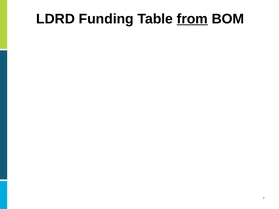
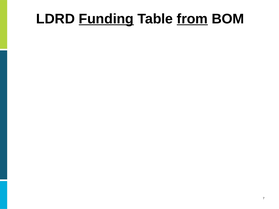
Funding underline: none -> present
